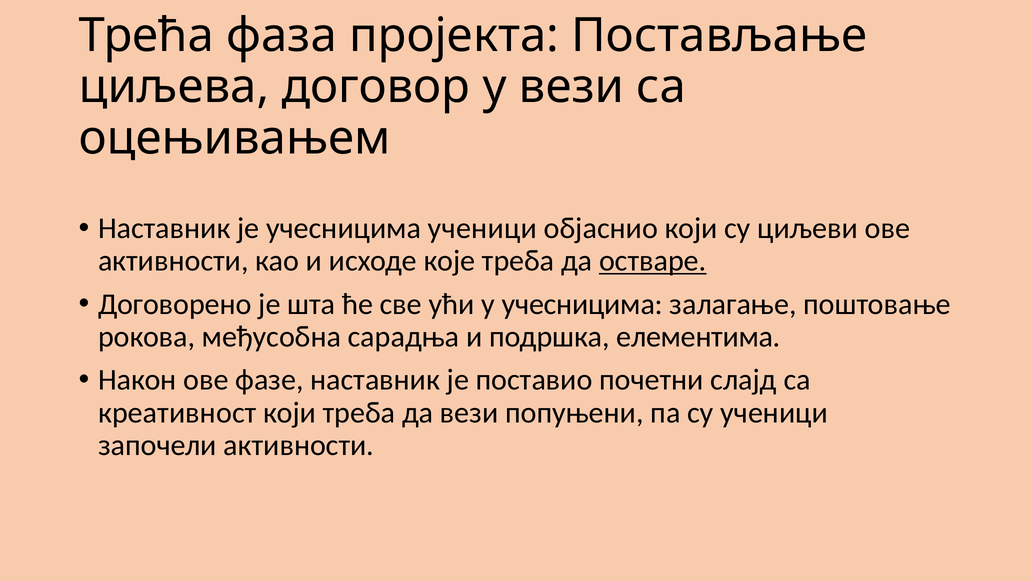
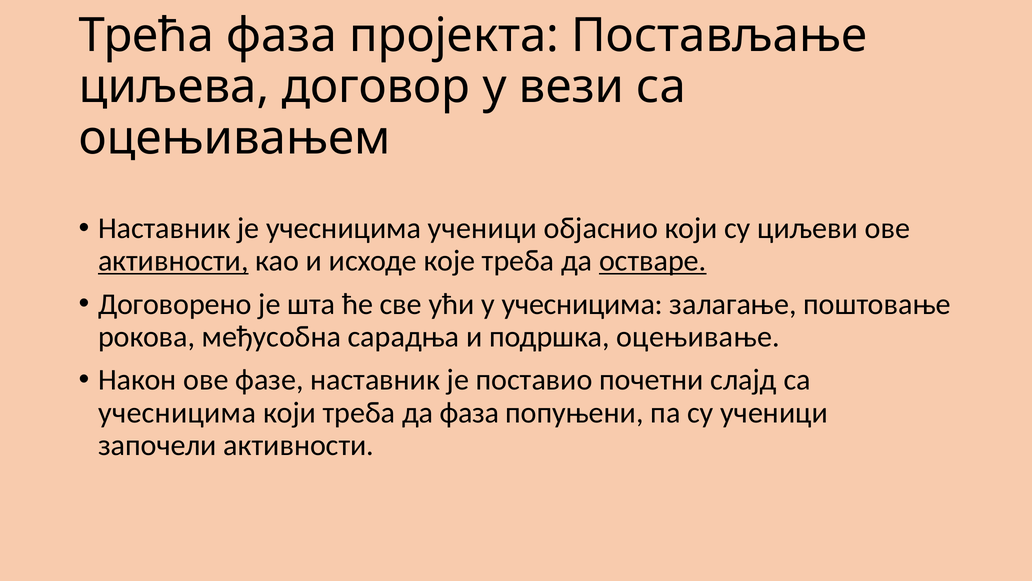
активности at (173, 261) underline: none -> present
елементима: елементима -> оцењивање
креативност at (177, 412): креативност -> учесницима
да вези: вези -> фаза
